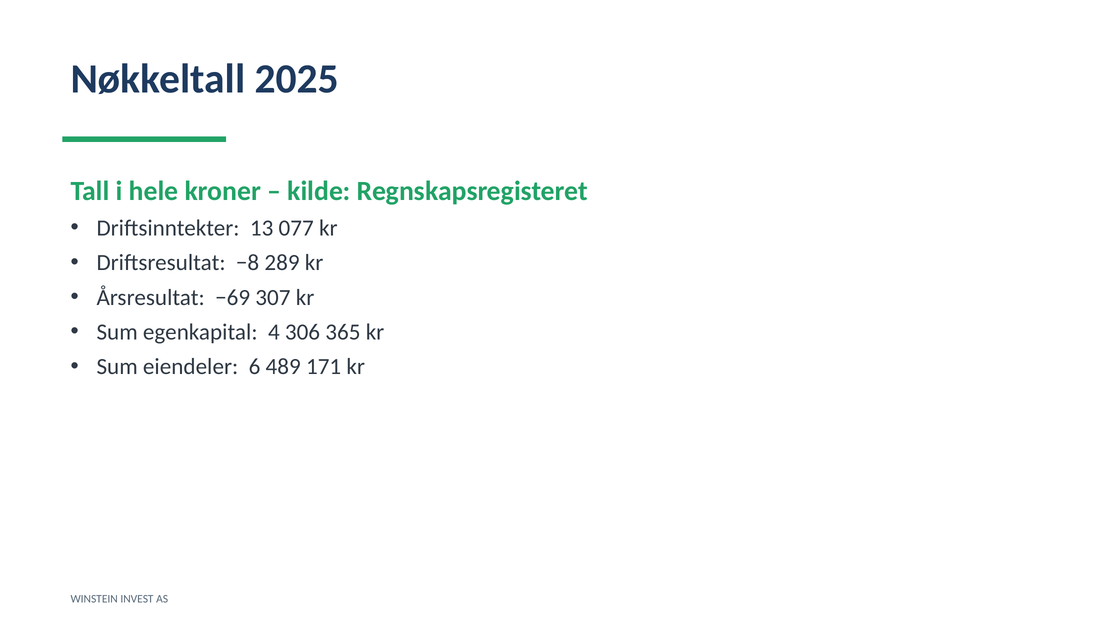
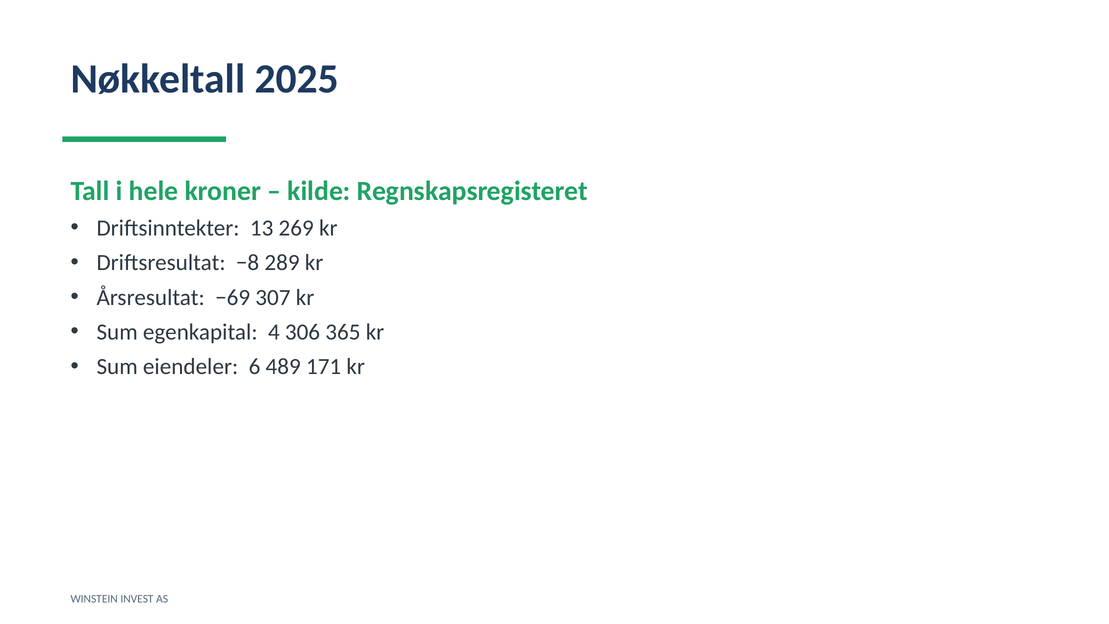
077: 077 -> 269
